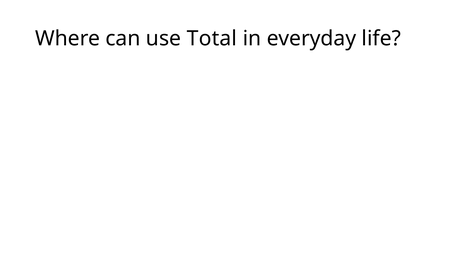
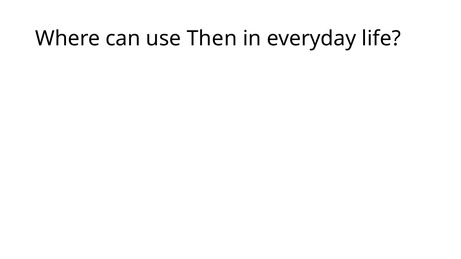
Total: Total -> Then
